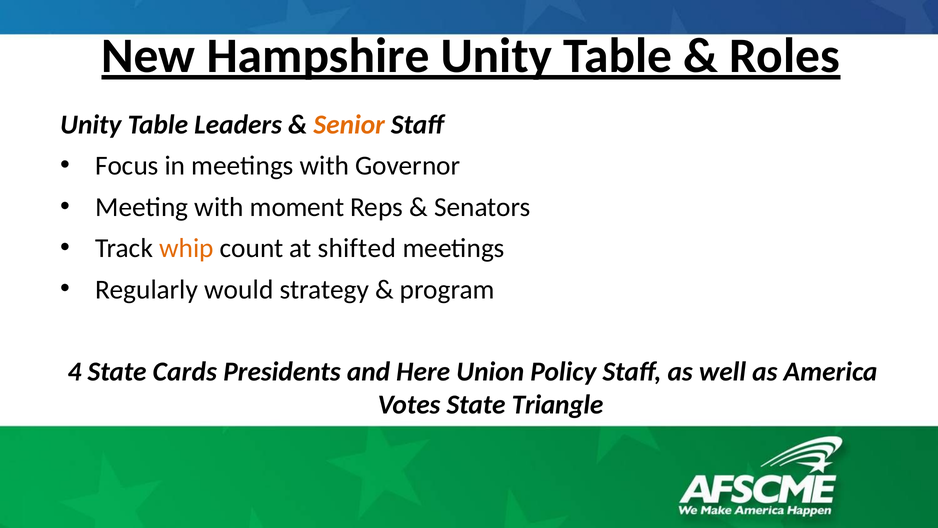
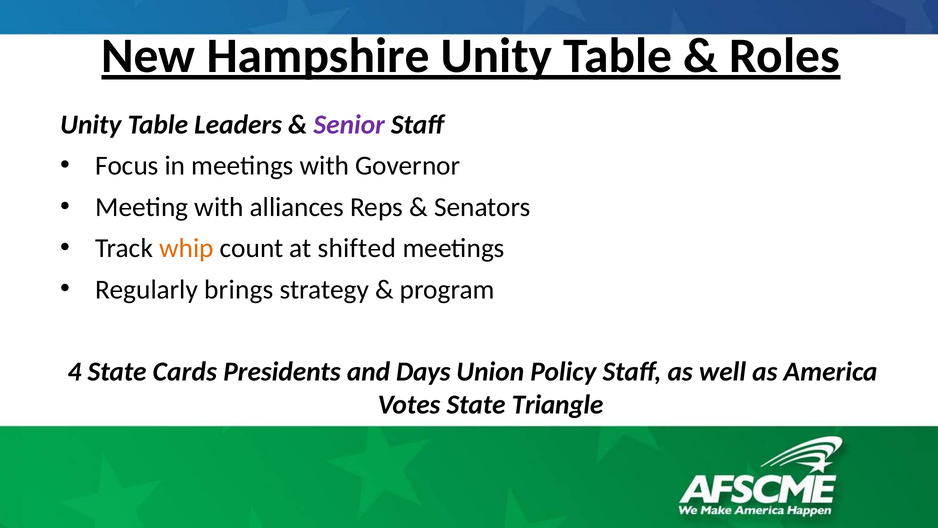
Senior colour: orange -> purple
moment: moment -> alliances
would: would -> brings
Here: Here -> Days
